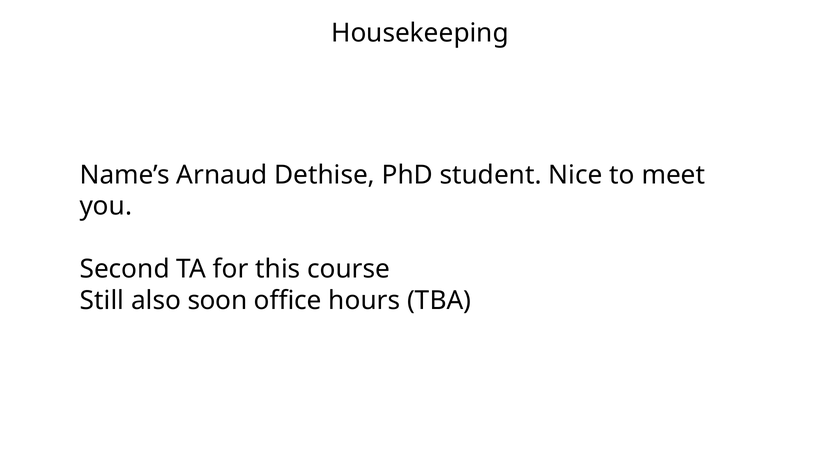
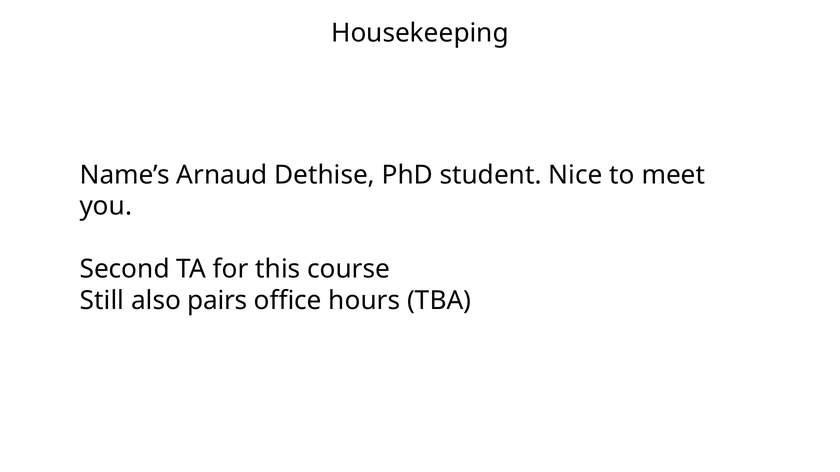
soon: soon -> pairs
